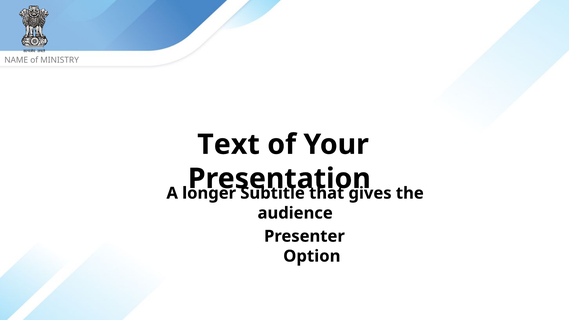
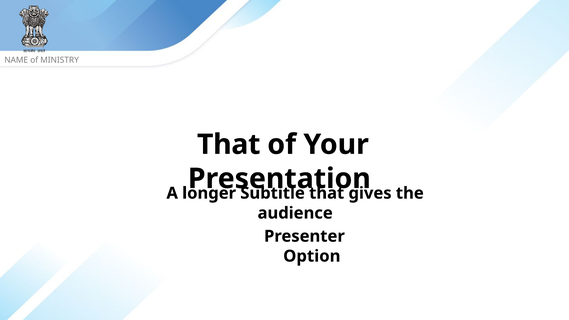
Text at (229, 145): Text -> That
